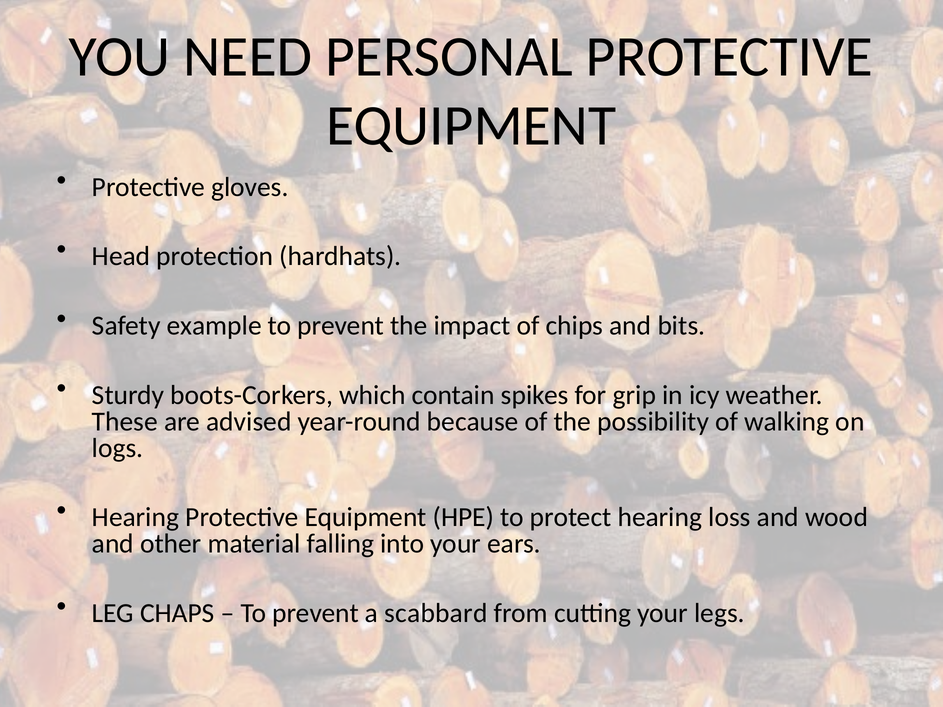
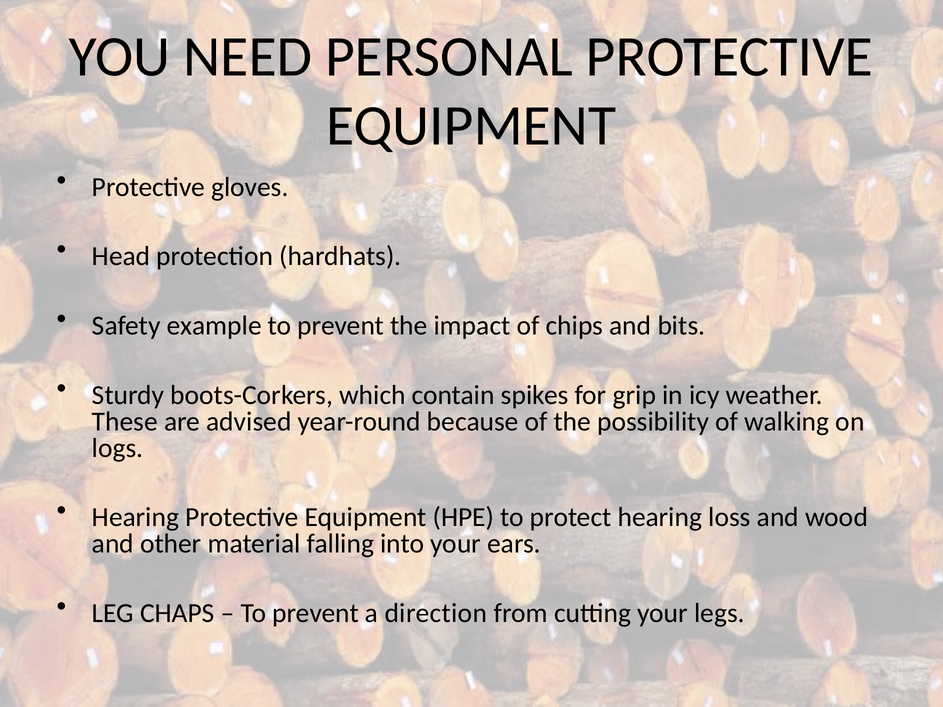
scabbard: scabbard -> direction
